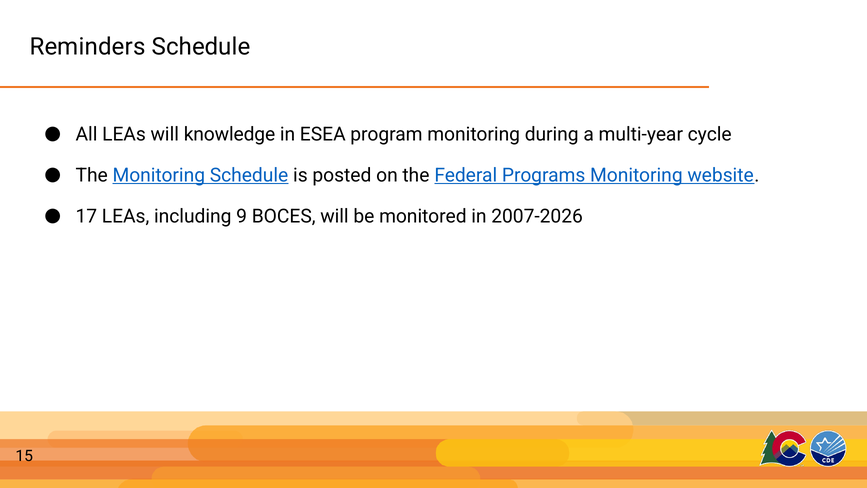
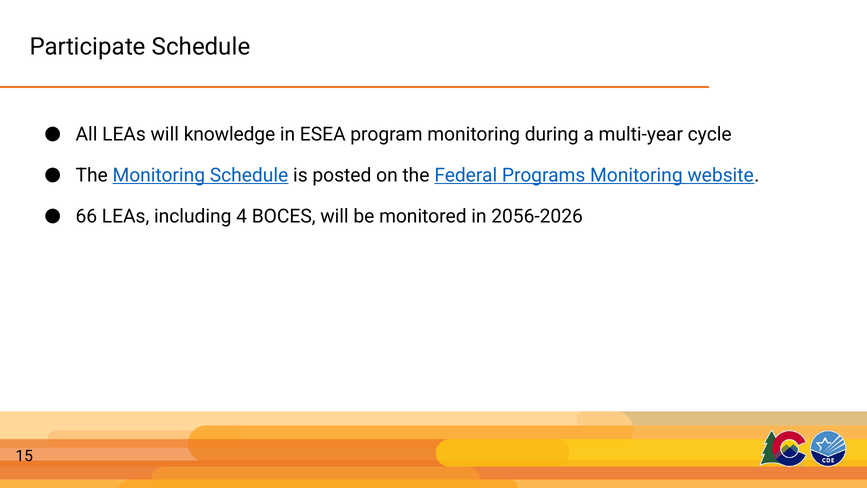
Reminders: Reminders -> Participate
17: 17 -> 66
9: 9 -> 4
2007-2026: 2007-2026 -> 2056-2026
